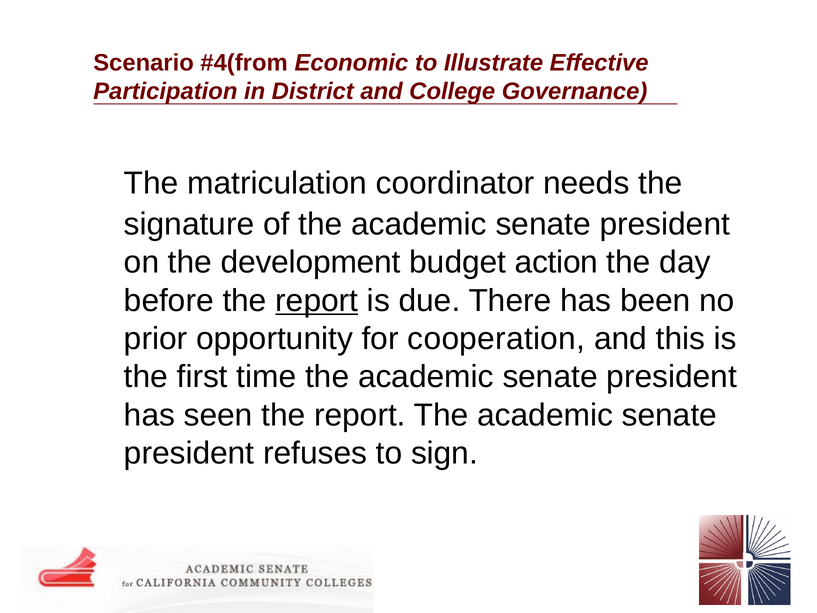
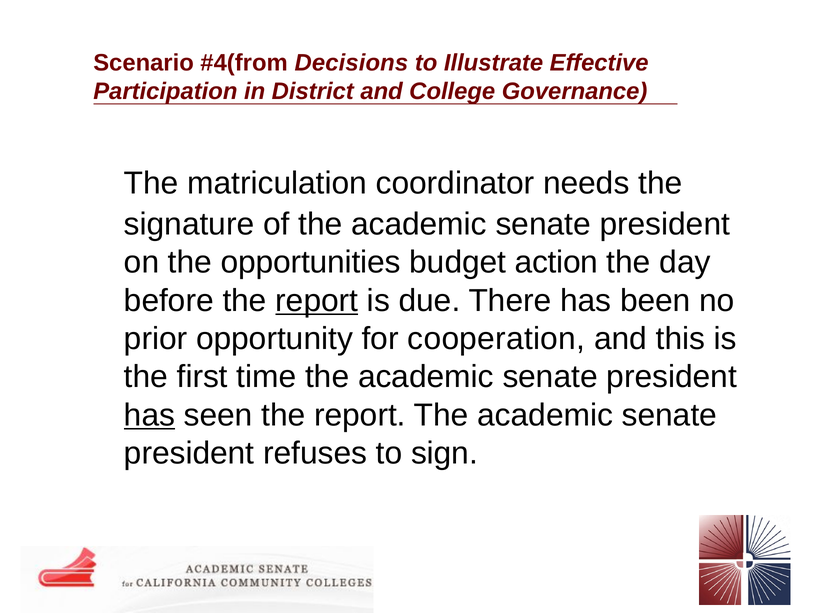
Economic: Economic -> Decisions
development: development -> opportunities
has at (150, 415) underline: none -> present
